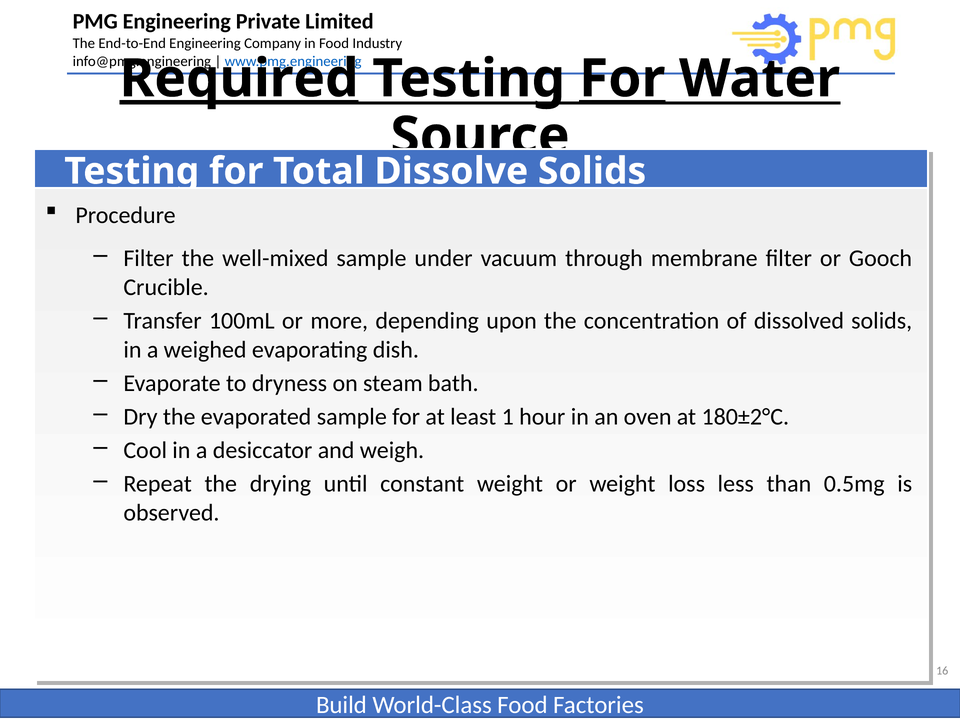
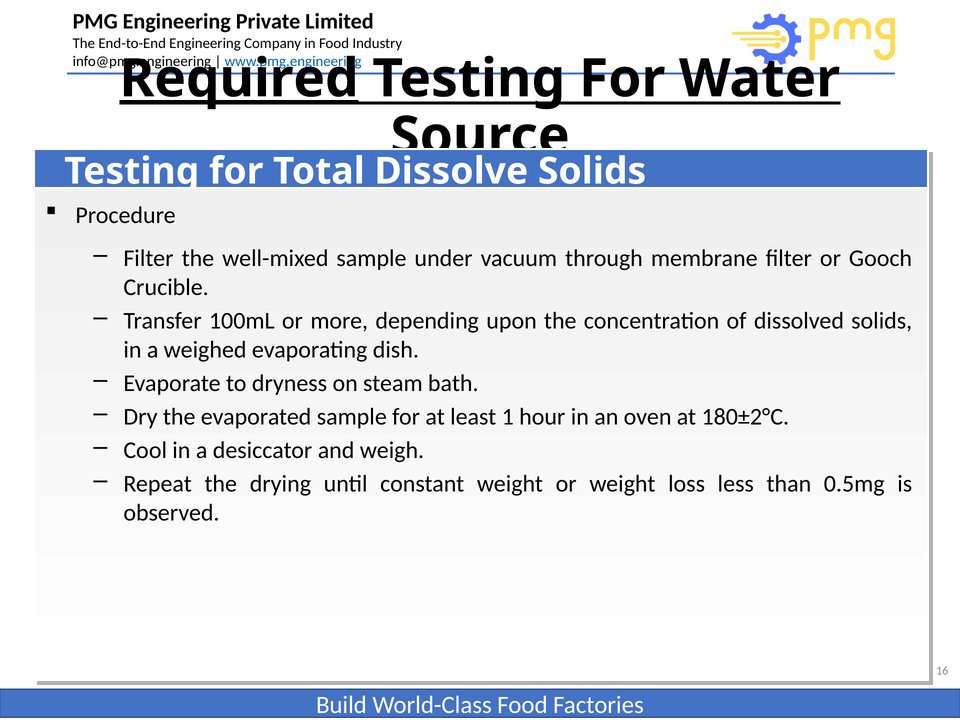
For at (622, 79) underline: present -> none
